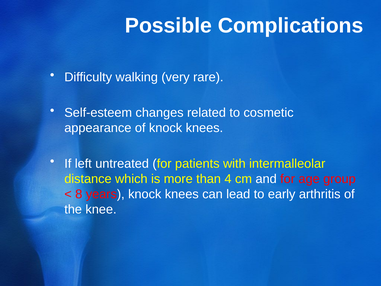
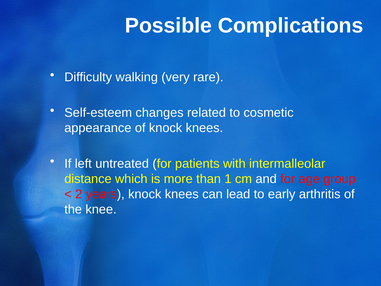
4: 4 -> 1
8: 8 -> 2
